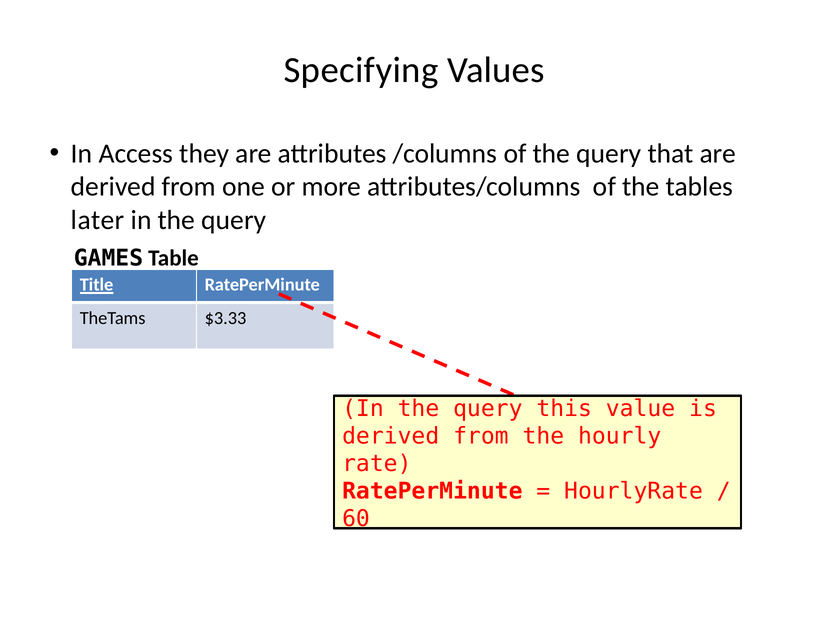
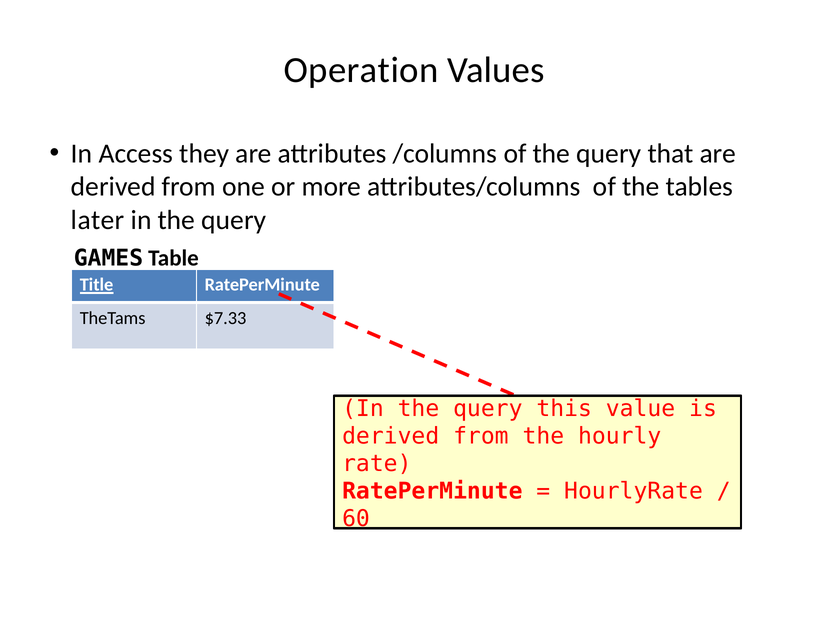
Specifying: Specifying -> Operation
$3.33: $3.33 -> $7.33
